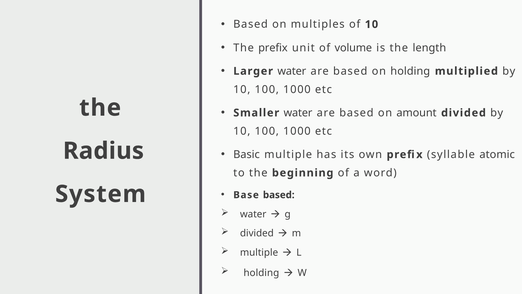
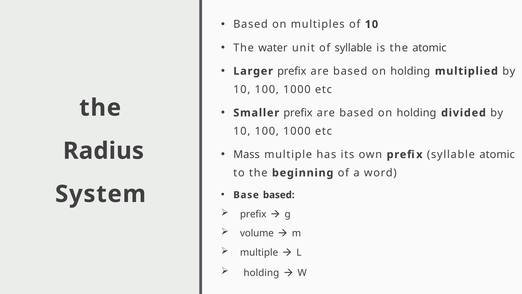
The prefix: prefix -> water
of volume: volume -> syllable
the length: length -> atomic
Larger water: water -> prefix
Smaller water: water -> prefix
amount at (417, 113): amount -> holding
Basic: Basic -> Mass
water at (253, 214): water -> prefix
divided at (257, 233): divided -> volume
